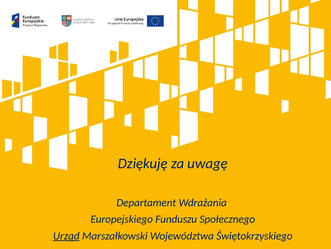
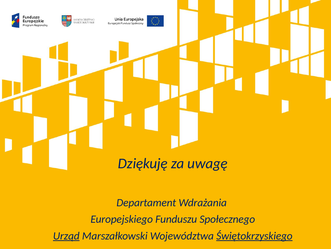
Świętokrzyskiego underline: none -> present
